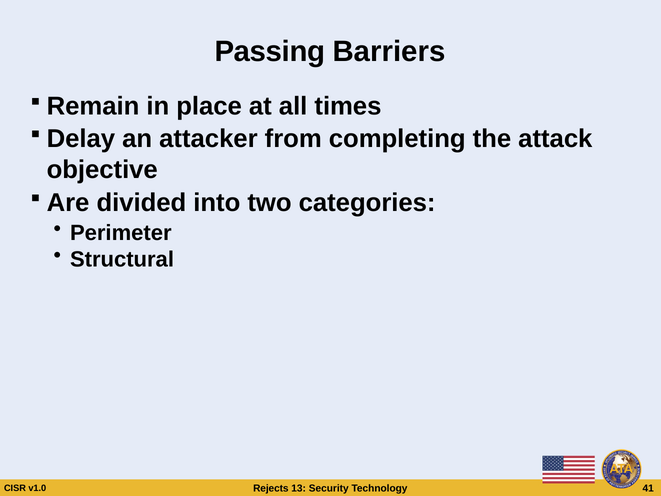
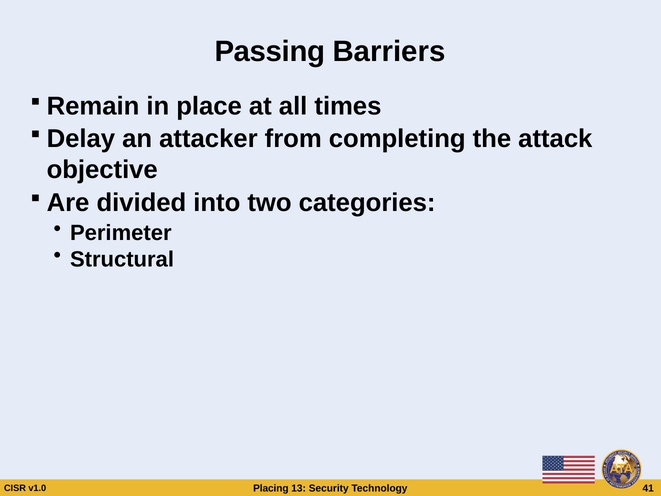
Rejects: Rejects -> Placing
